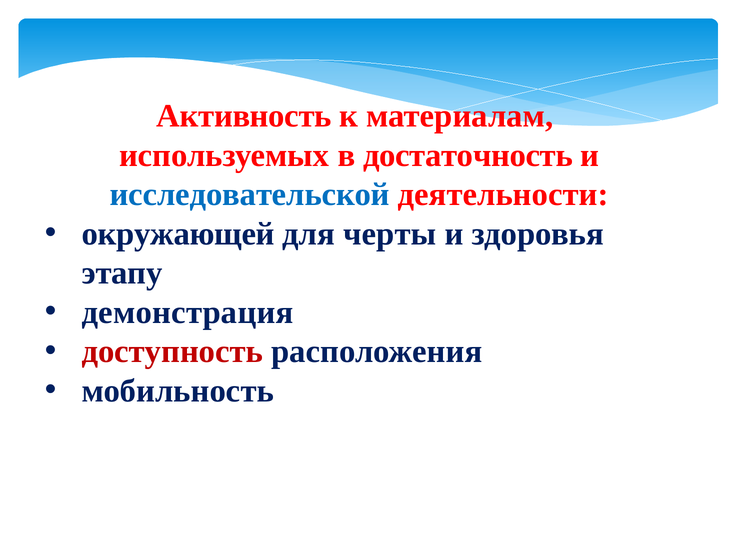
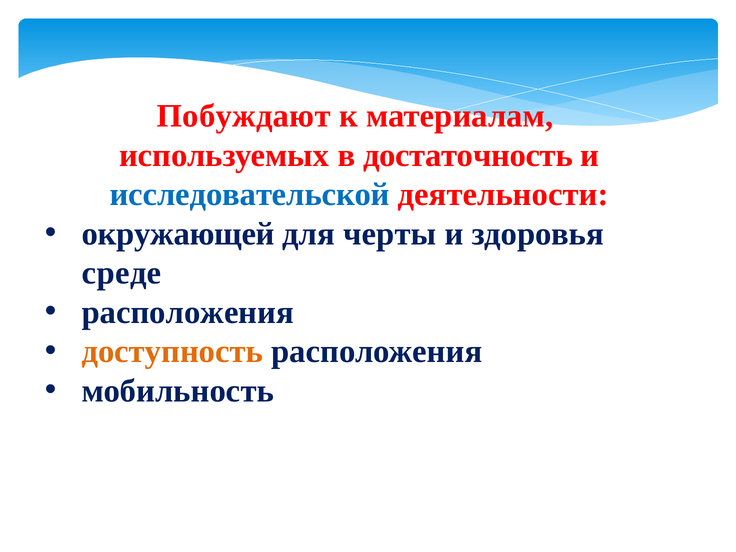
Активность: Активность -> Побуждают
этапу: этапу -> среде
демонстрация at (188, 312): демонстрация -> расположения
доступность colour: red -> orange
